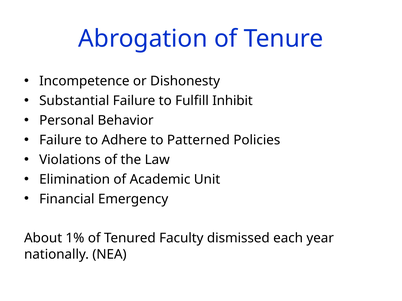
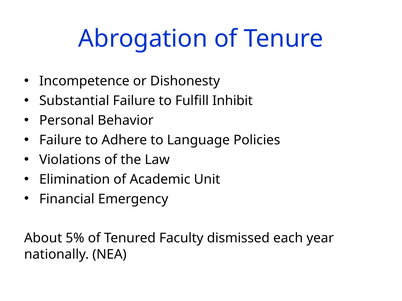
Patterned: Patterned -> Language
1%: 1% -> 5%
